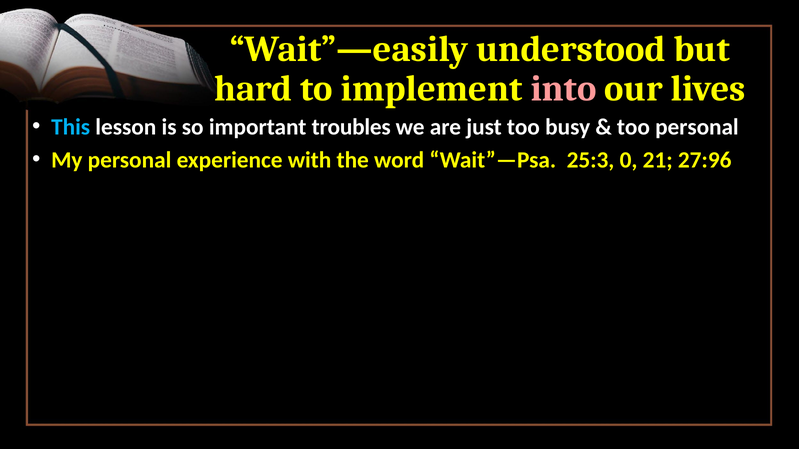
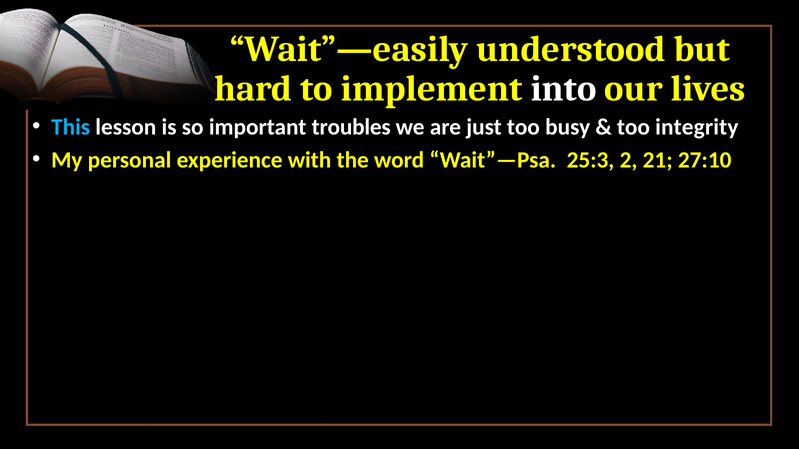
into colour: pink -> white
too personal: personal -> integrity
0: 0 -> 2
27:96: 27:96 -> 27:10
